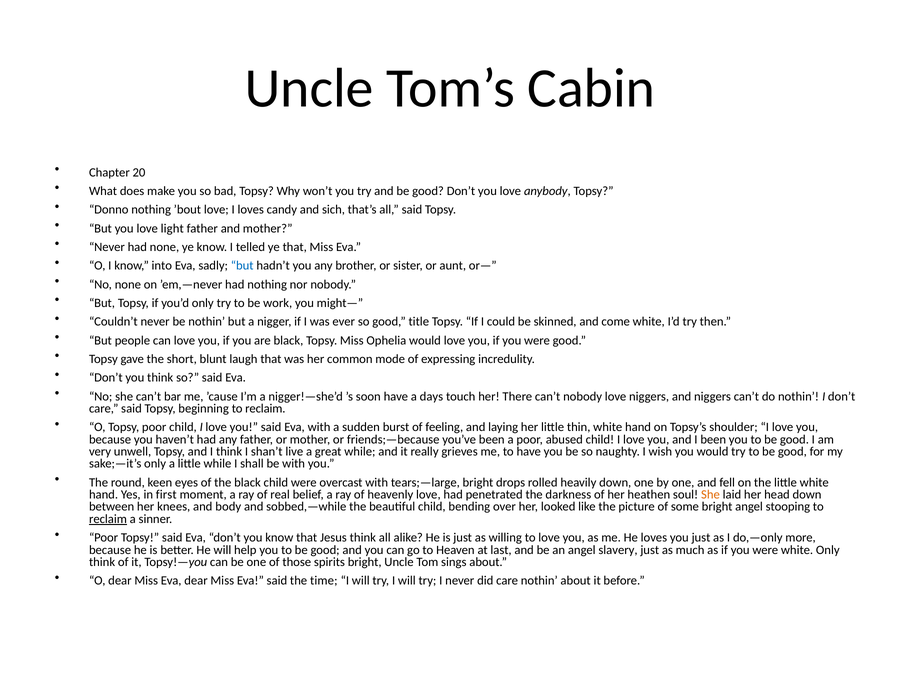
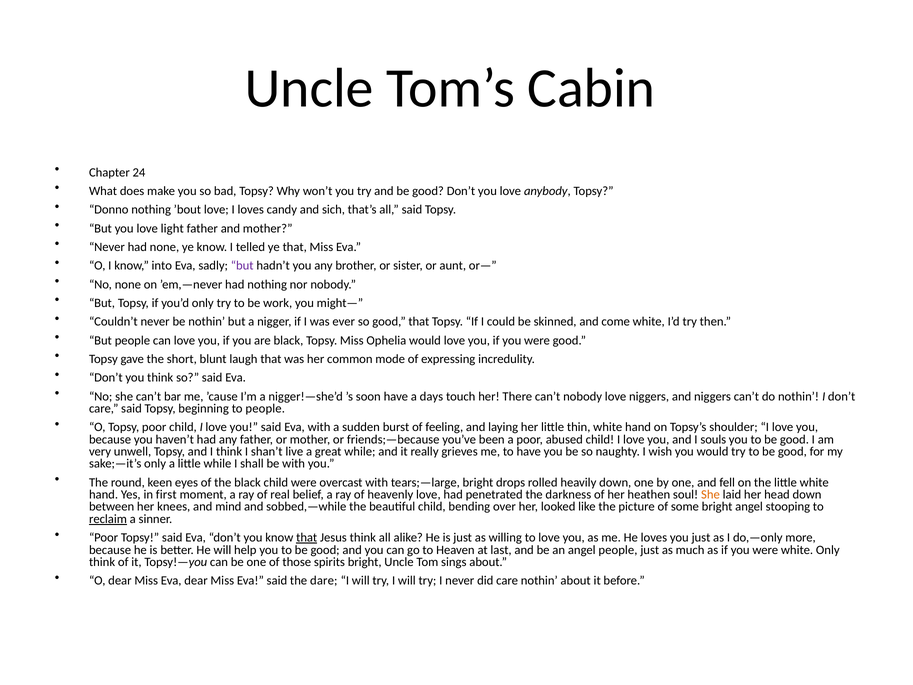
20: 20 -> 24
but at (242, 266) colour: blue -> purple
good title: title -> that
beginning to reclaim: reclaim -> people
I been: been -> souls
body: body -> mind
that at (307, 537) underline: none -> present
angel slavery: slavery -> people
time: time -> dare
